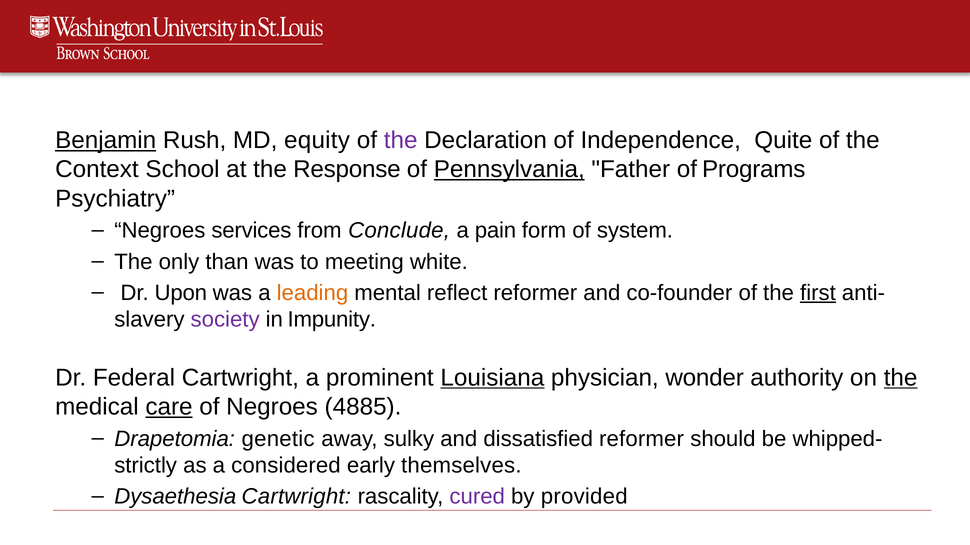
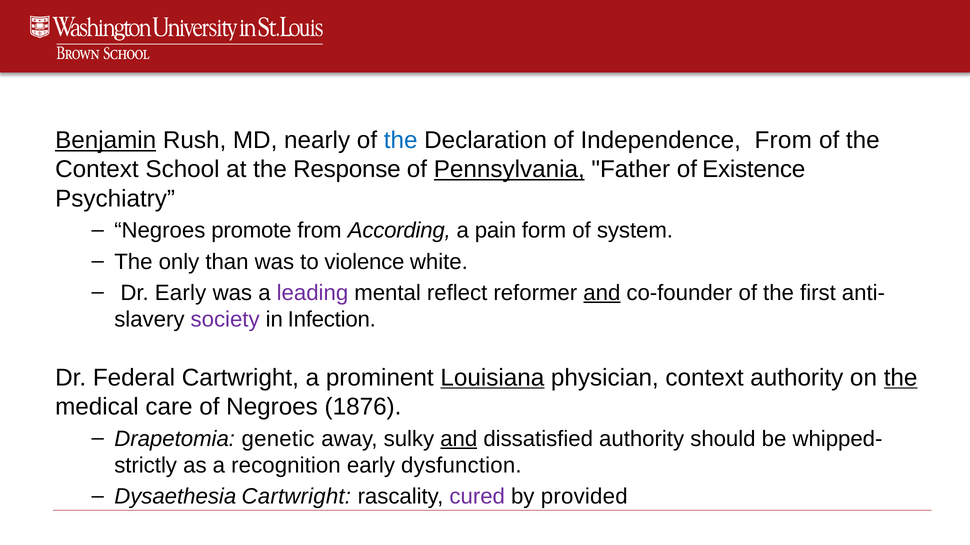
equity: equity -> nearly
the at (401, 141) colour: purple -> blue
Independence Quite: Quite -> From
Programs: Programs -> Existence
services: services -> promote
Conclude: Conclude -> According
meeting: meeting -> violence
Dr Upon: Upon -> Early
leading colour: orange -> purple
and at (602, 293) underline: none -> present
first underline: present -> none
Impunity: Impunity -> Infection
physician wonder: wonder -> context
care underline: present -> none
4885: 4885 -> 1876
and at (459, 439) underline: none -> present
dissatisfied reformer: reformer -> authority
considered: considered -> recognition
themselves: themselves -> dysfunction
